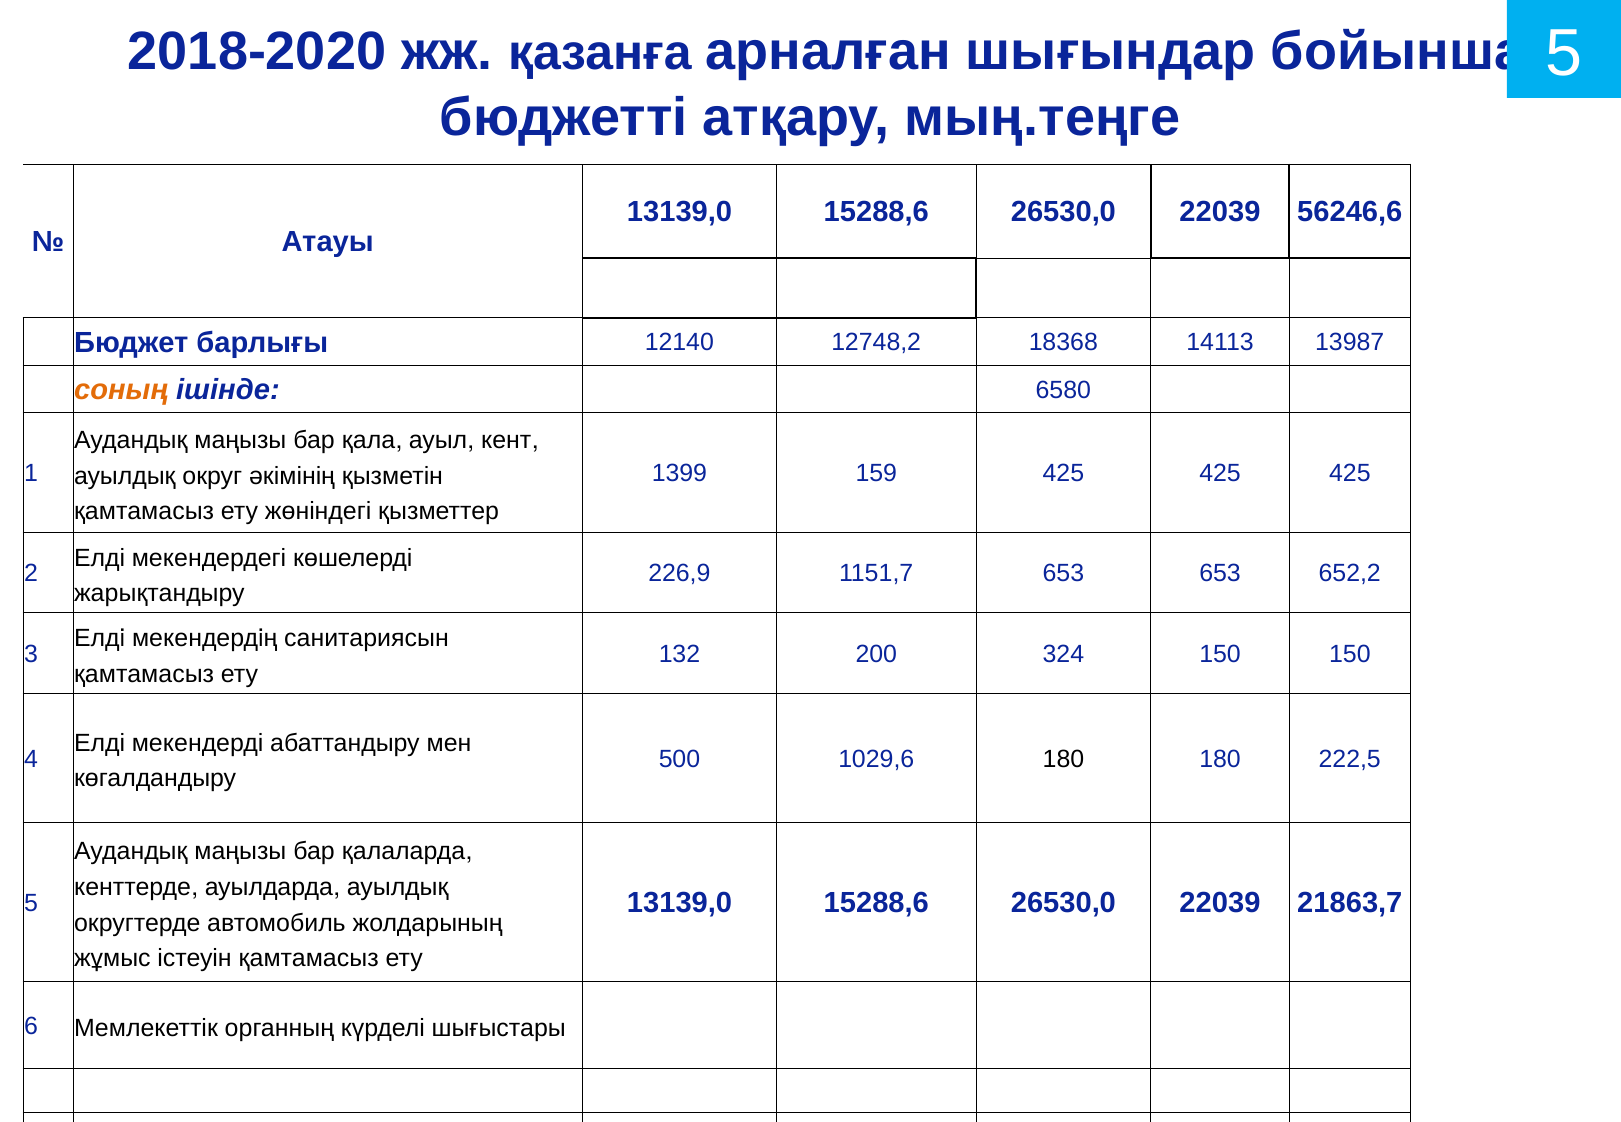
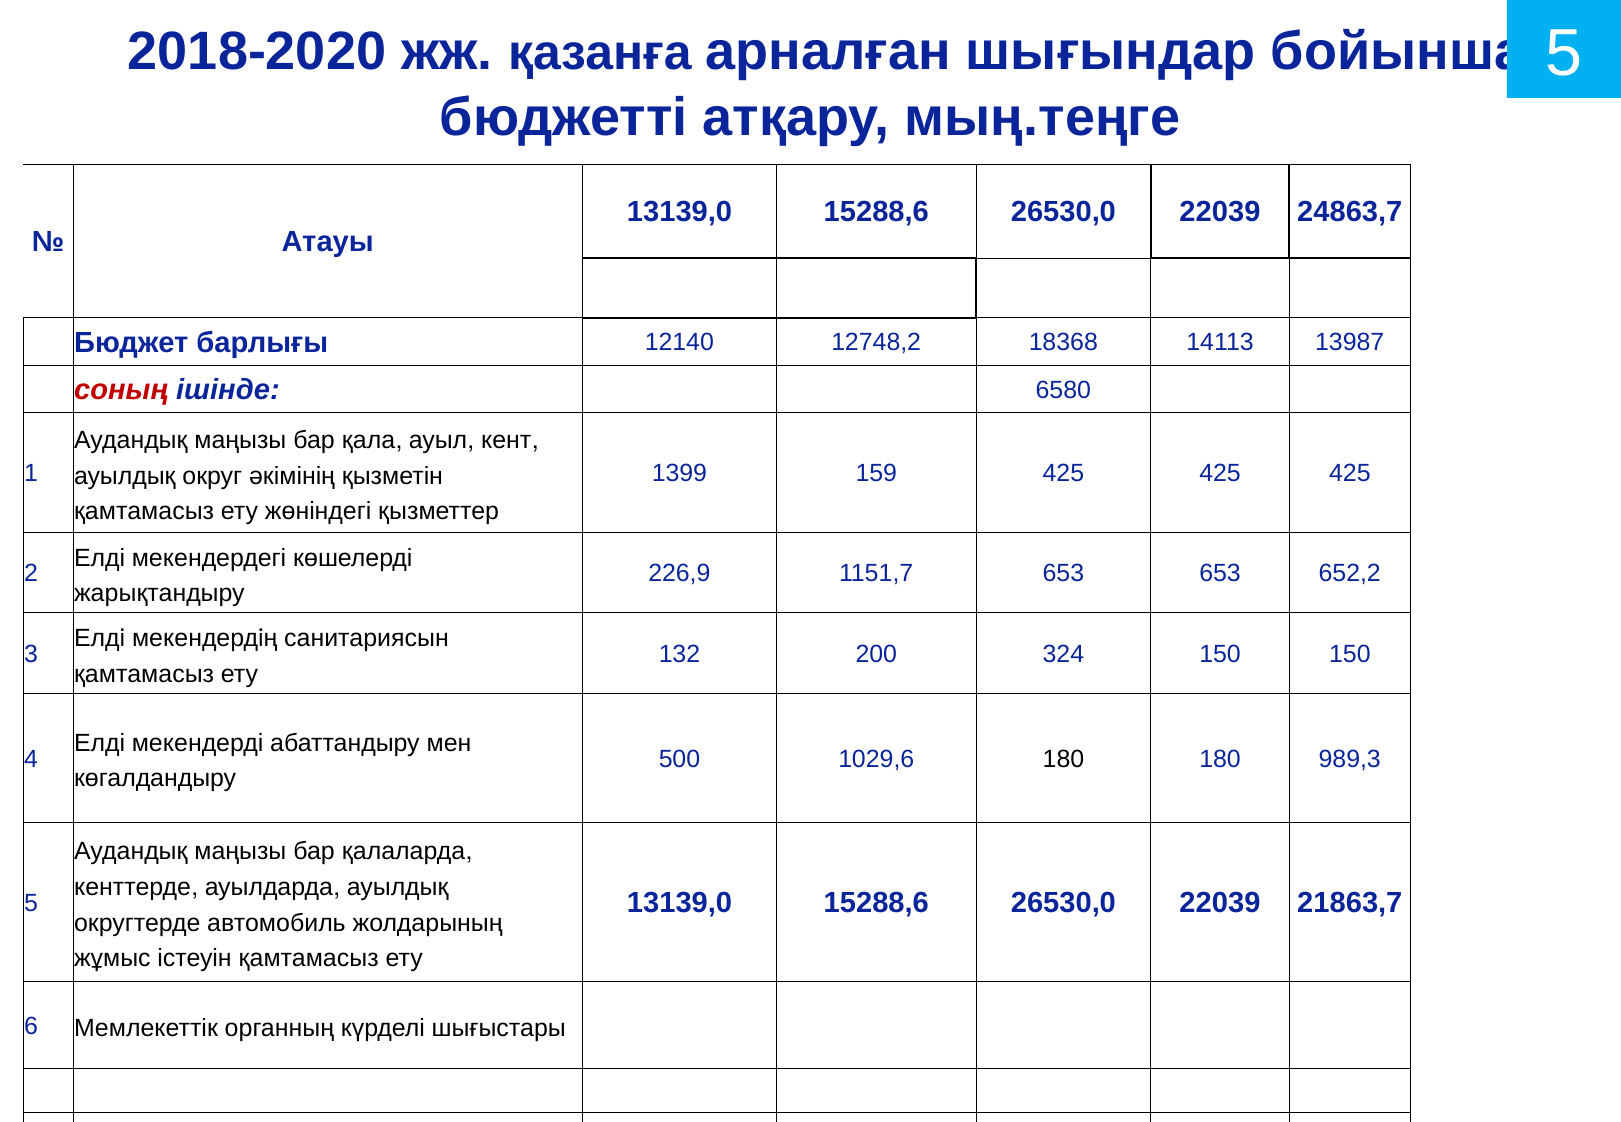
56246,6: 56246,6 -> 24863,7
соның colour: orange -> red
222,5: 222,5 -> 989,3
